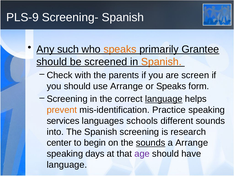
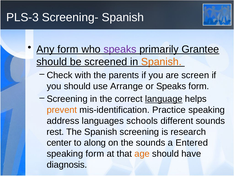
PLS-9: PLS-9 -> PLS-3
Any such: such -> form
speaks at (120, 49) colour: orange -> purple
services: services -> address
into: into -> rest
begin: begin -> along
sounds at (151, 142) underline: present -> none
a Arrange: Arrange -> Entered
speaking days: days -> form
age colour: purple -> orange
language at (67, 164): language -> diagnosis
